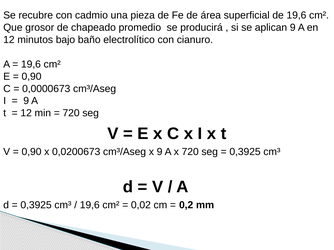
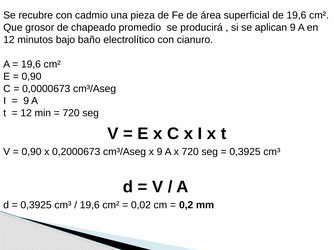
0,0200673: 0,0200673 -> 0,2000673
